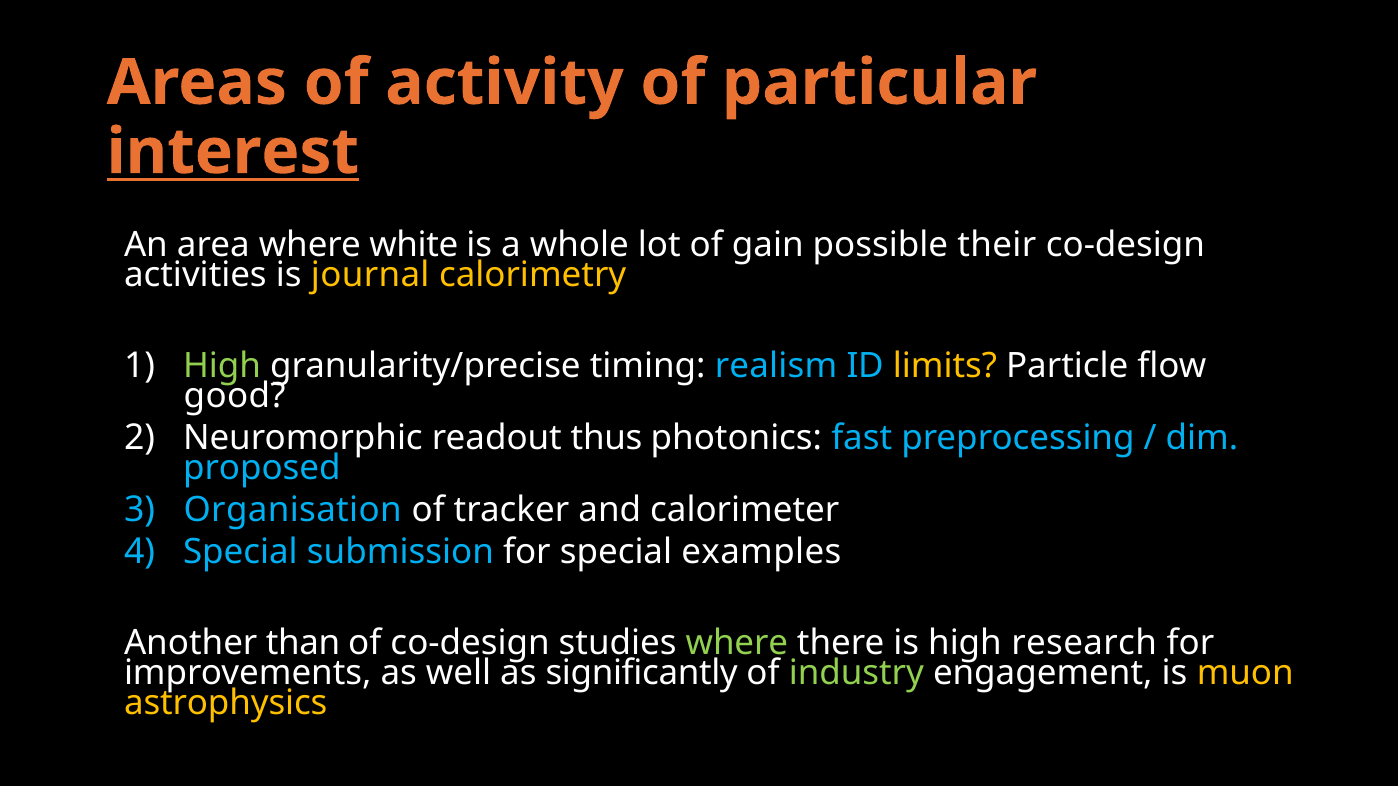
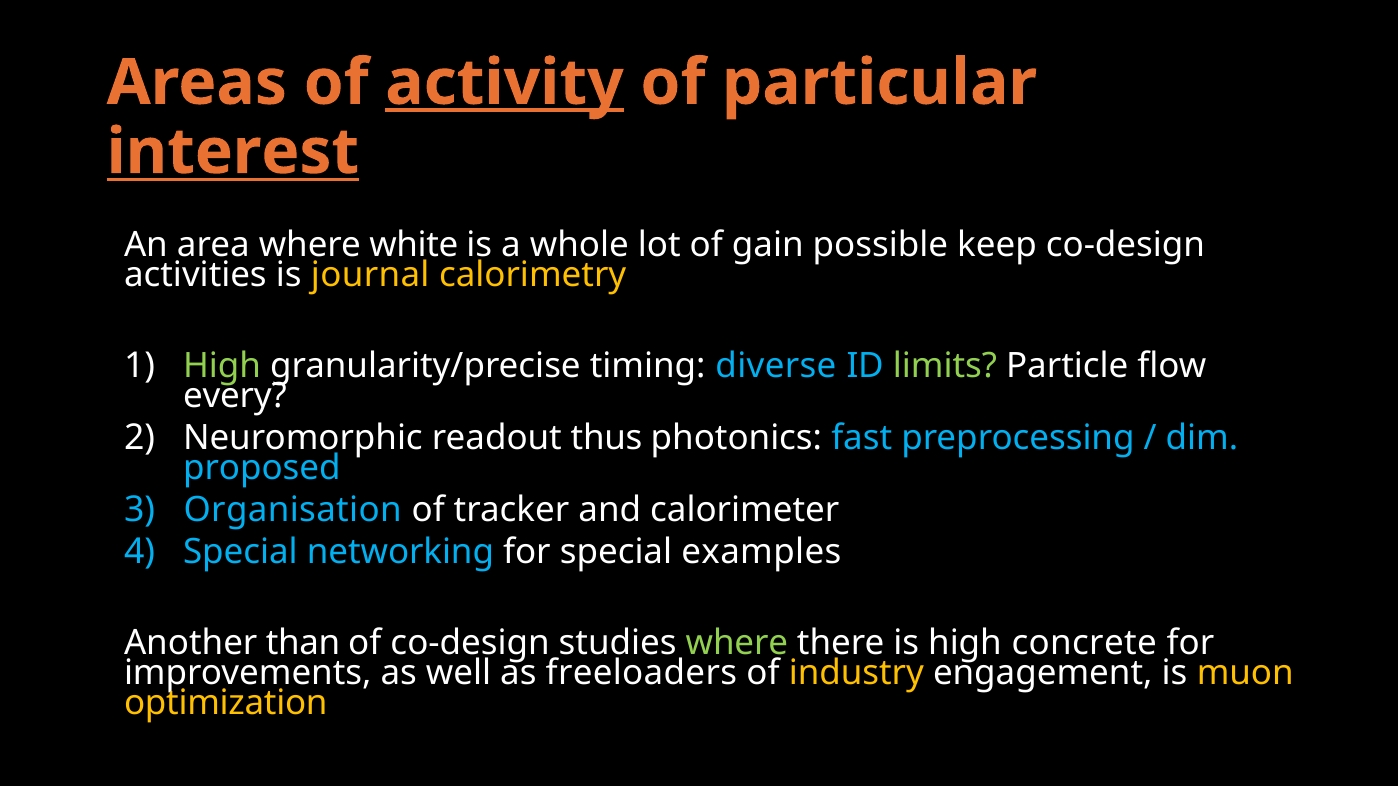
activity underline: none -> present
their: their -> keep
realism: realism -> diverse
limits colour: yellow -> light green
good: good -> every
submission: submission -> networking
research: research -> concrete
significantly: significantly -> freeloaders
industry colour: light green -> yellow
astrophysics: astrophysics -> optimization
